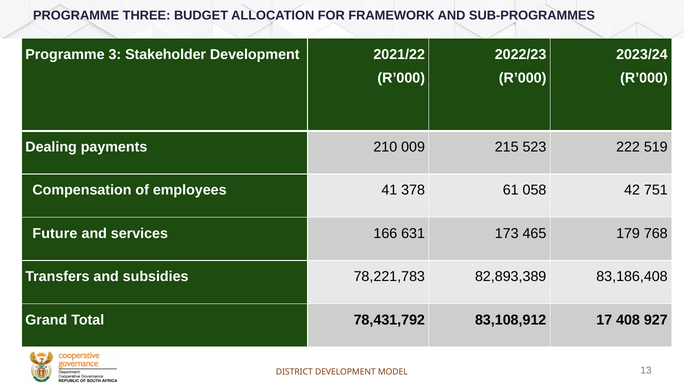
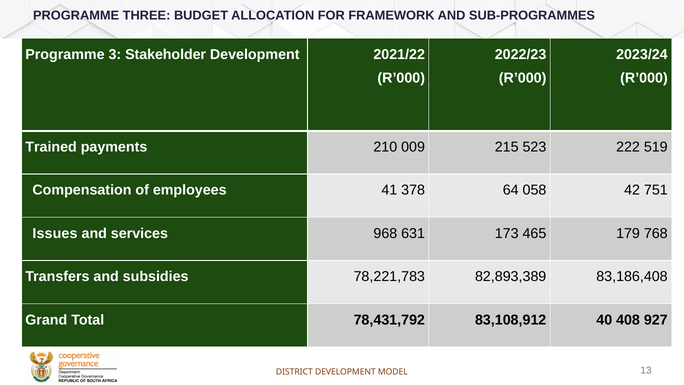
Dealing: Dealing -> Trained
61: 61 -> 64
Future: Future -> Issues
166: 166 -> 968
17: 17 -> 40
